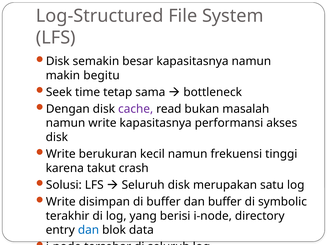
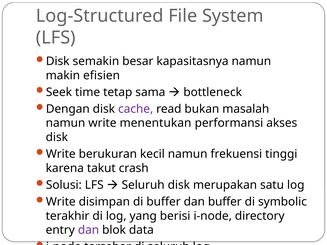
begitu: begitu -> efisien
write kapasitasnya: kapasitasnya -> menentukan
dan at (88, 230) colour: blue -> purple
